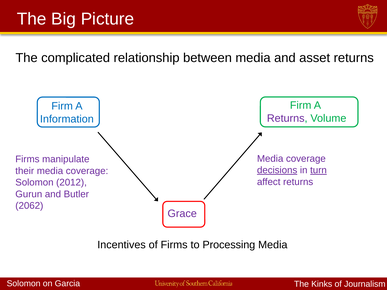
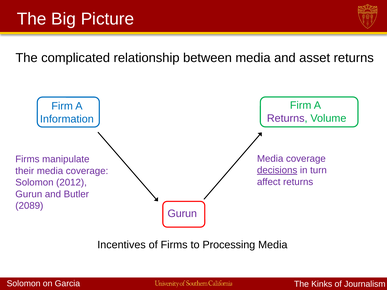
turn underline: present -> none
2062: 2062 -> 2089
Grace at (182, 214): Grace -> Gurun
